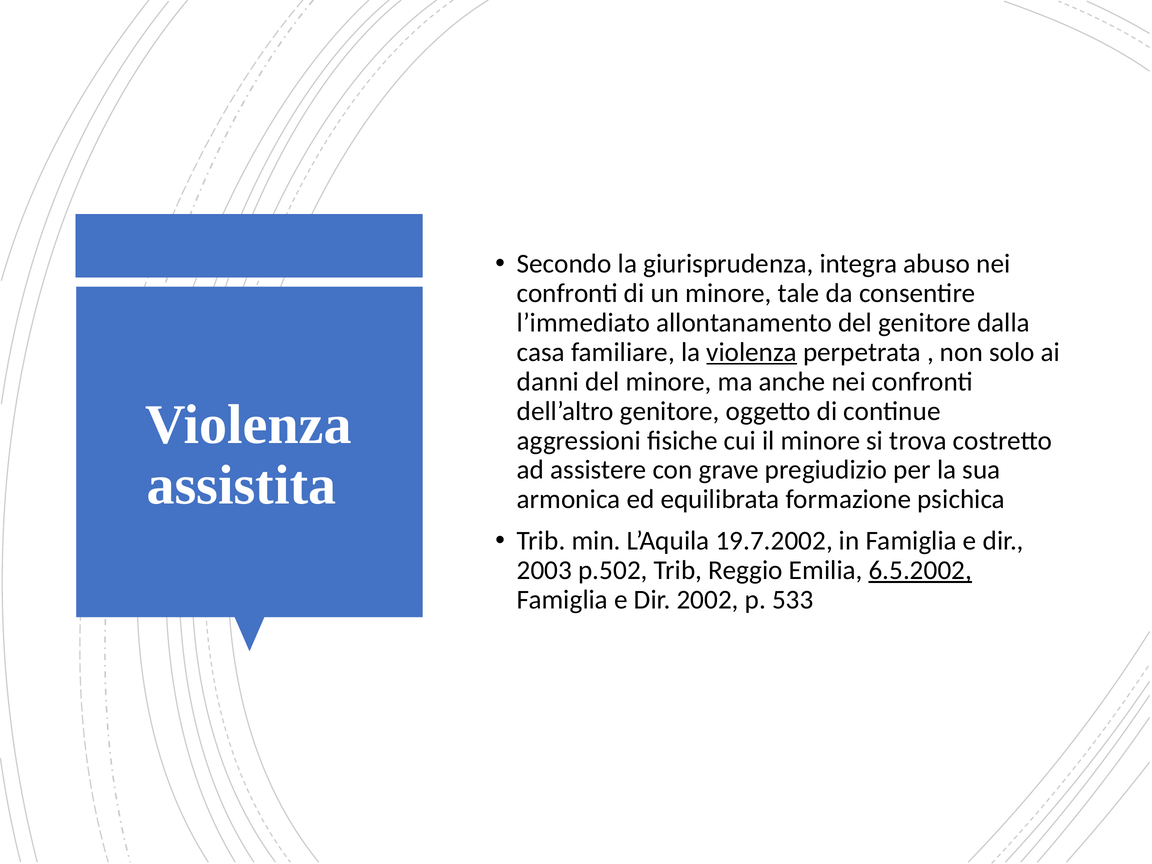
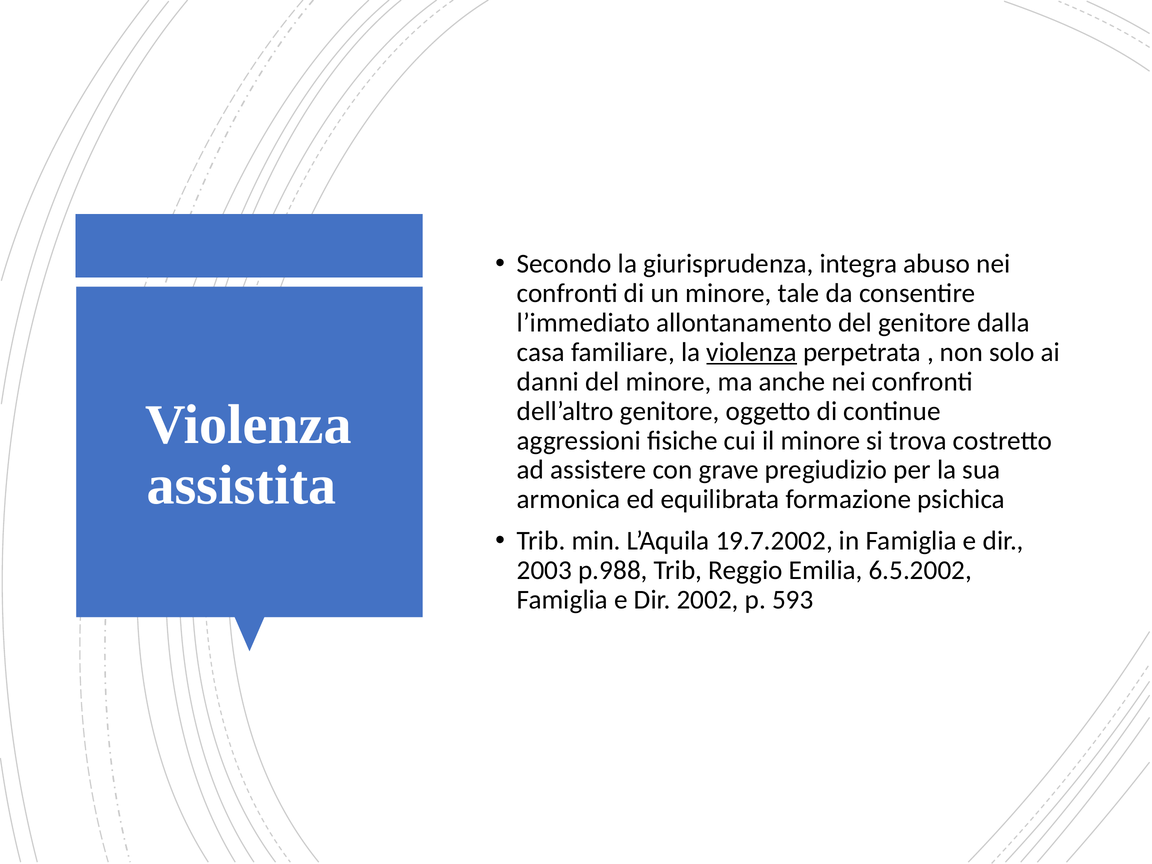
p.502: p.502 -> p.988
6.5.2002 underline: present -> none
533: 533 -> 593
